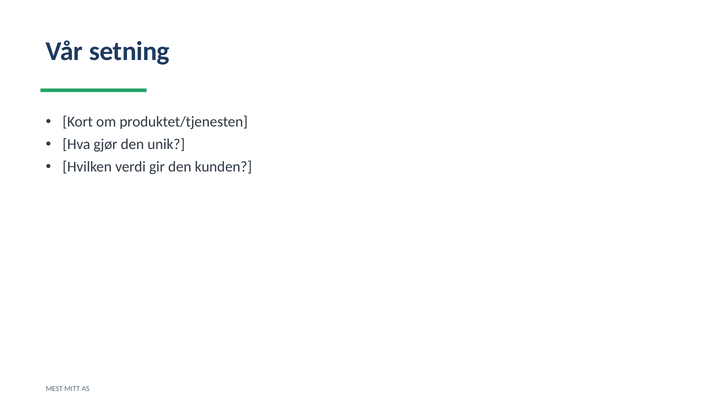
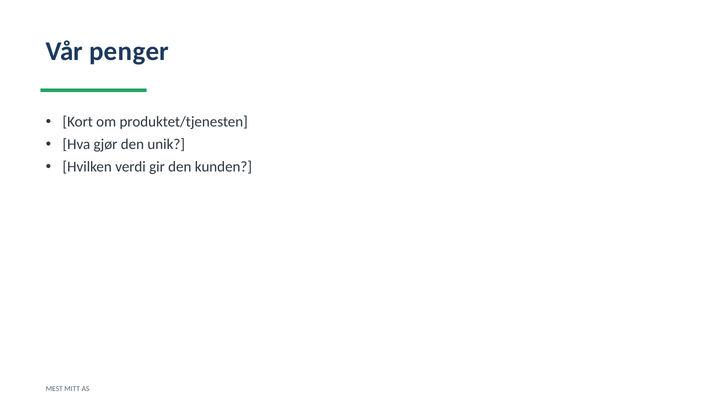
setning: setning -> penger
